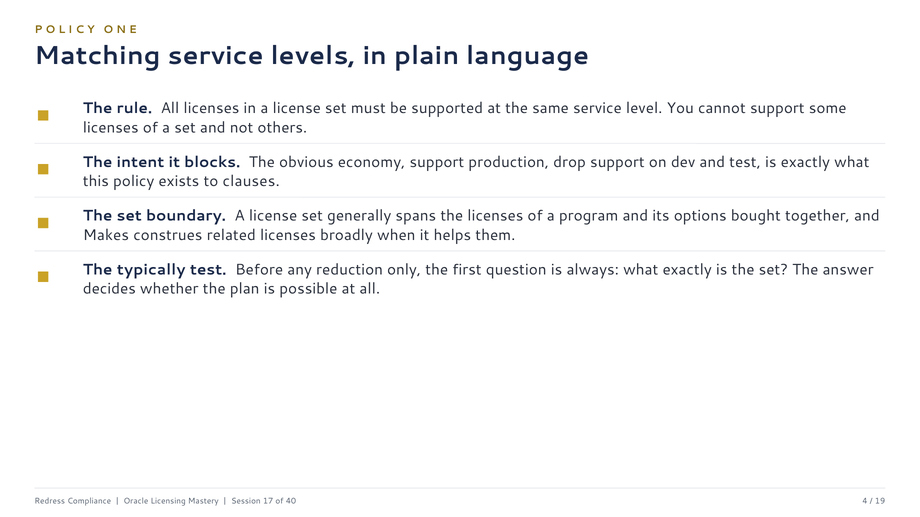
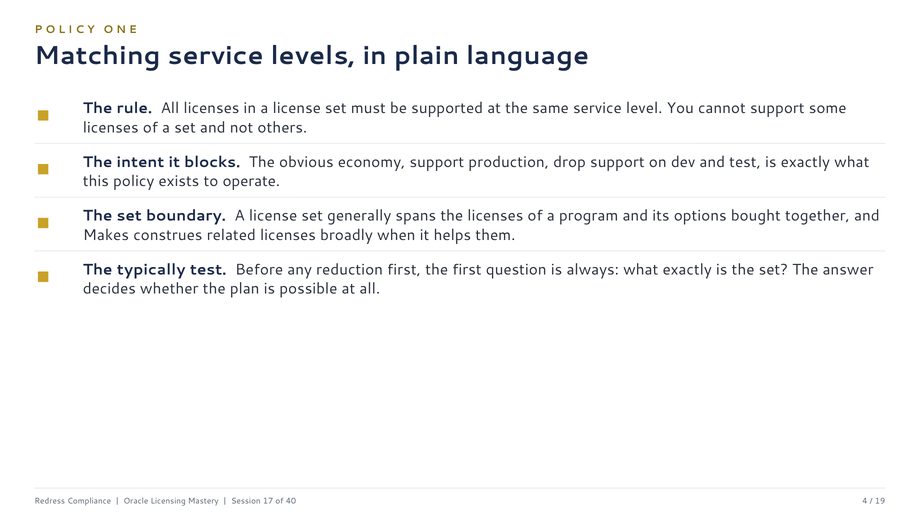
clauses: clauses -> operate
reduction only: only -> first
